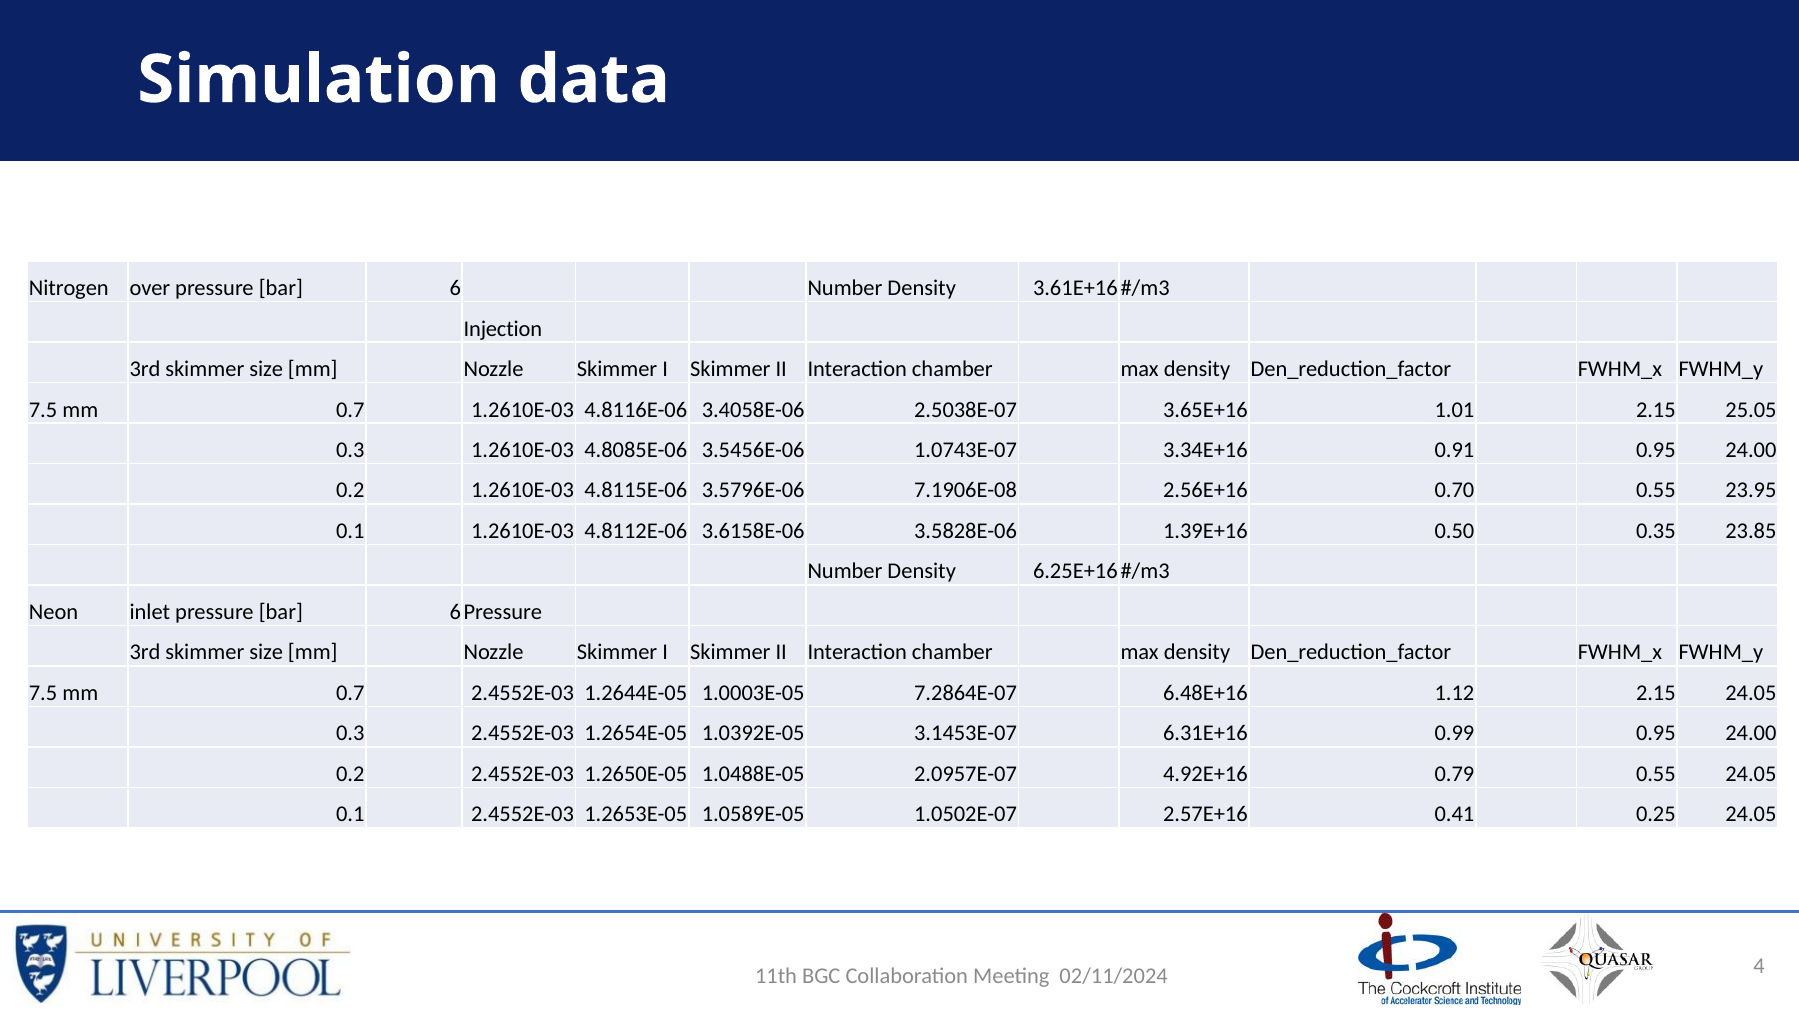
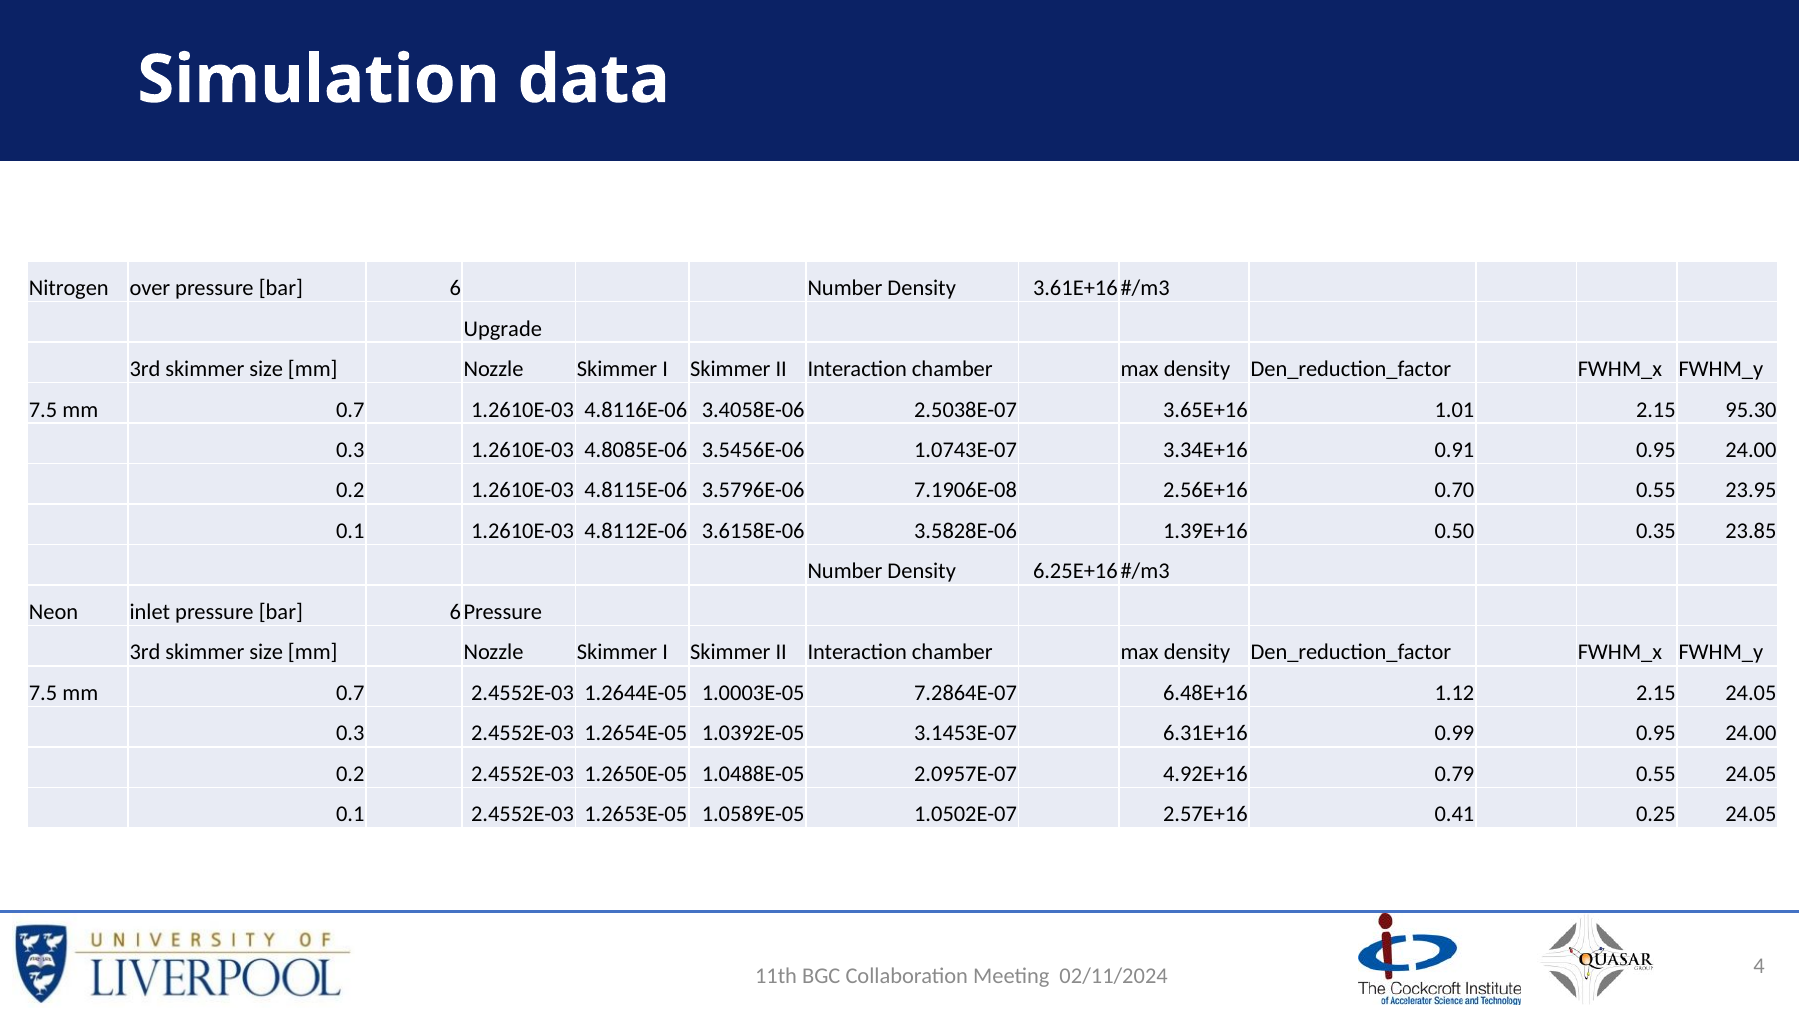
Injection: Injection -> Upgrade
25.05: 25.05 -> 95.30
